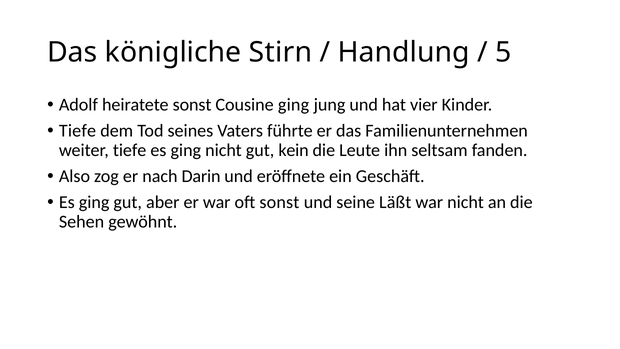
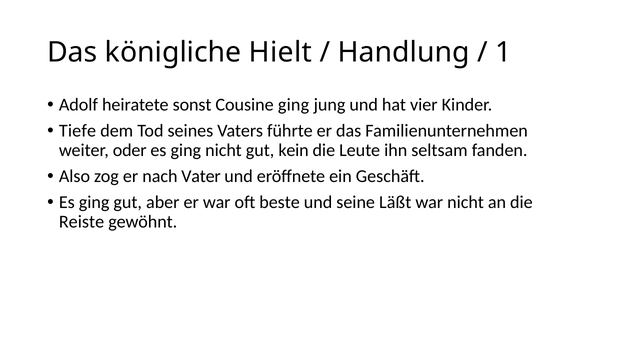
Stirn: Stirn -> Hielt
5: 5 -> 1
weiter tiefe: tiefe -> oder
Darin: Darin -> Vater
oft sonst: sonst -> beste
Sehen: Sehen -> Reiste
